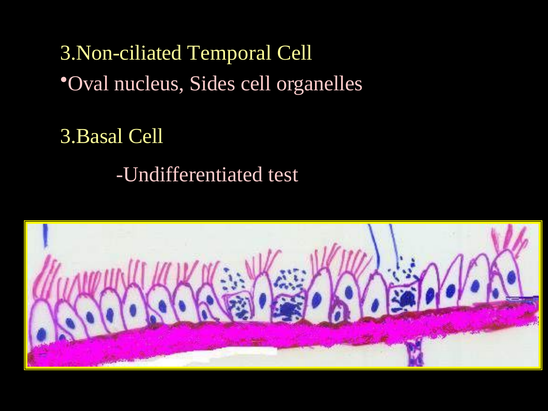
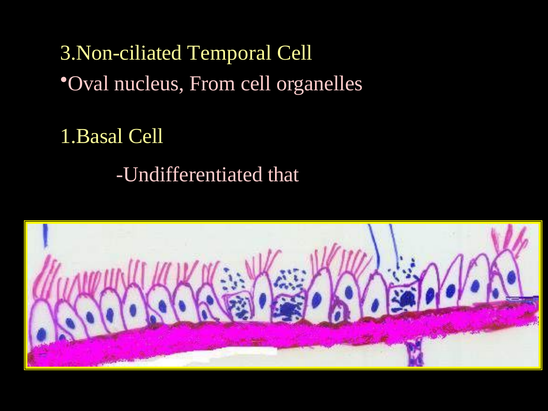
Sides: Sides -> From
3.Basal: 3.Basal -> 1.Basal
test: test -> that
